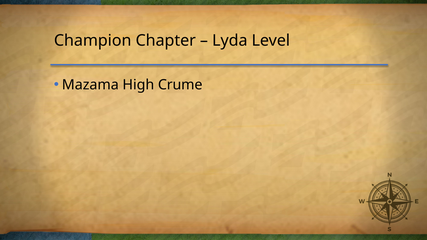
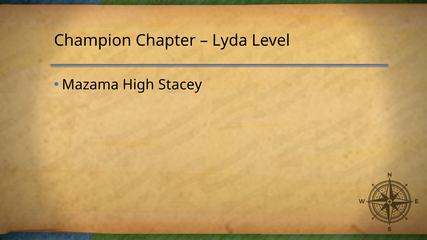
Crume: Crume -> Stacey
